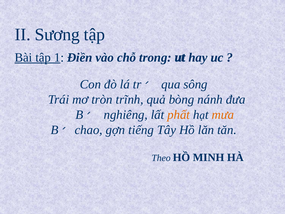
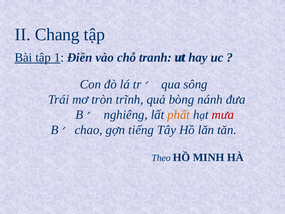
Sương: Sương -> Chang
trong: trong -> tranh
mưa colour: orange -> red
